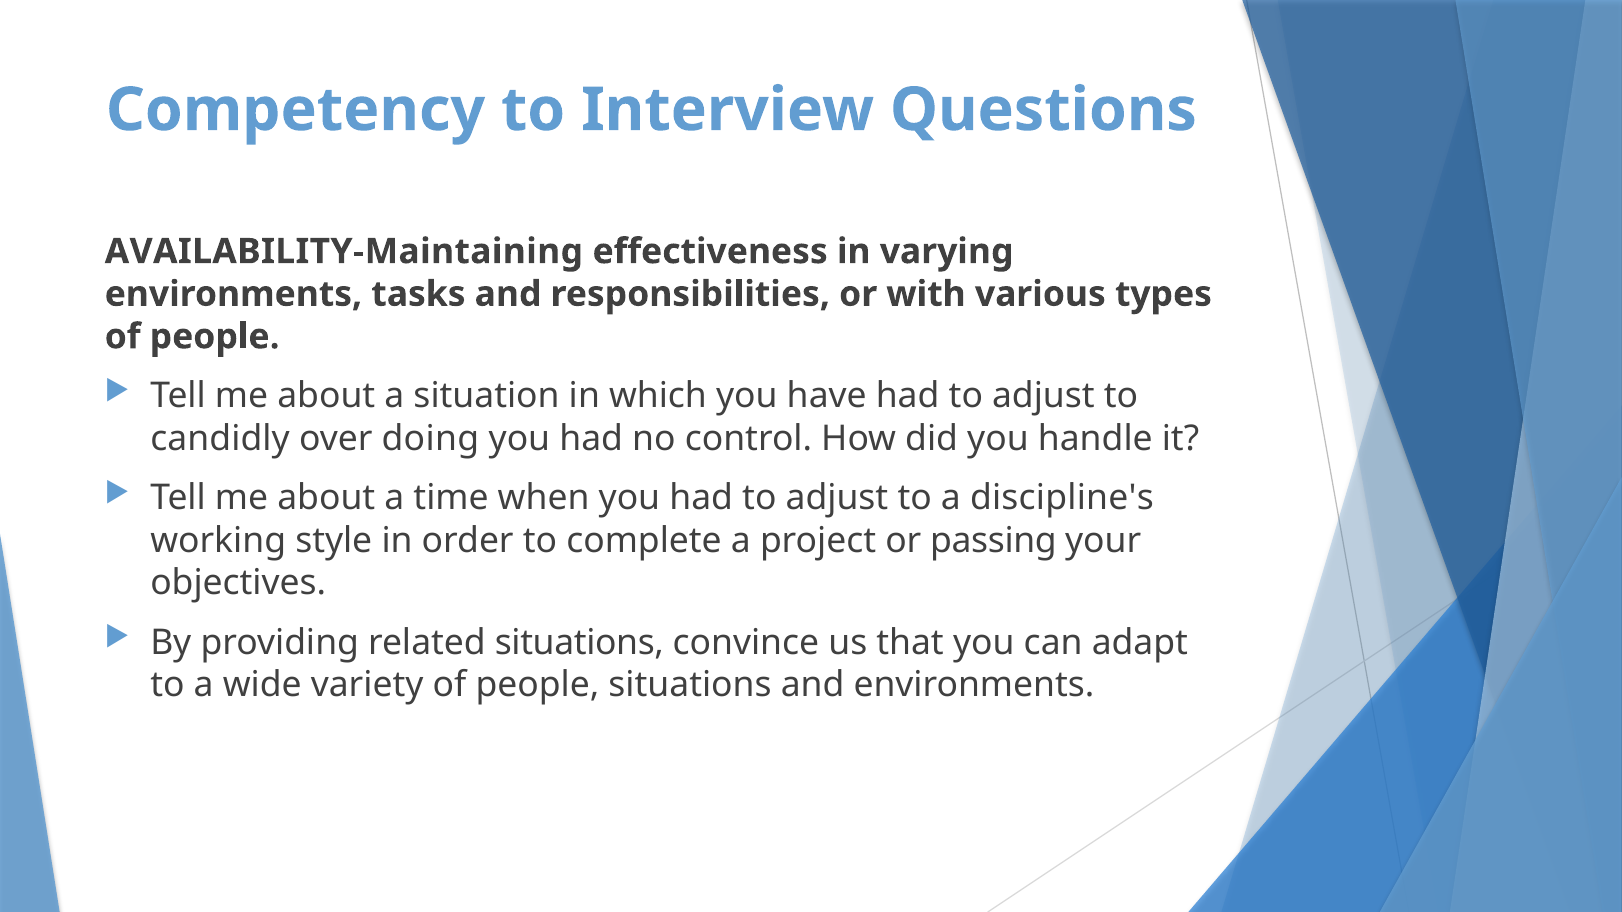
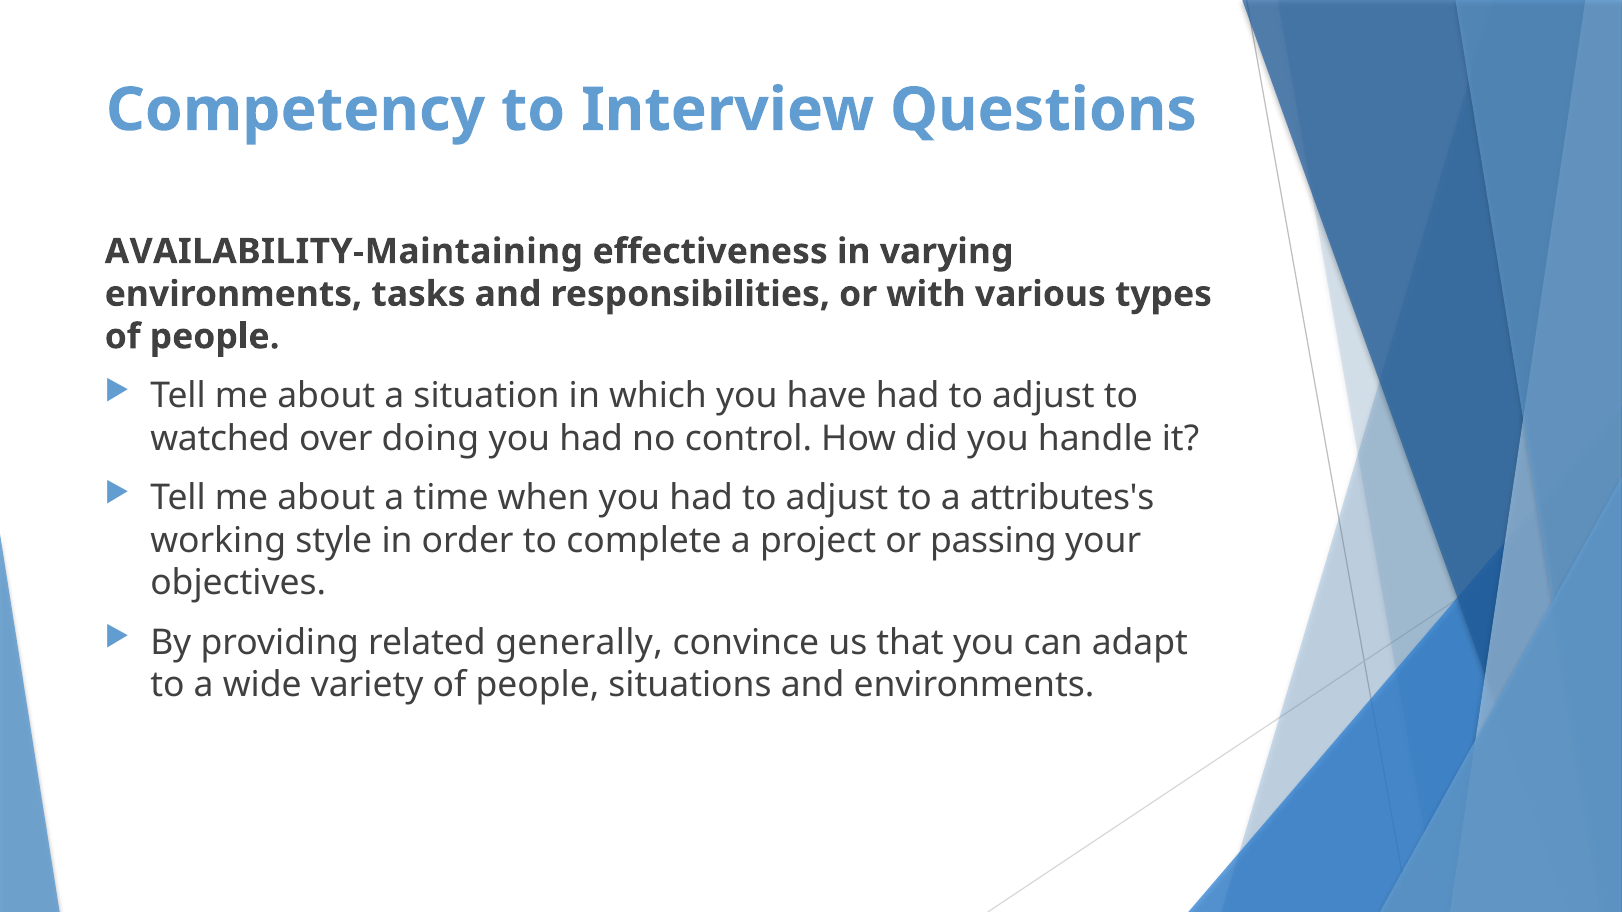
candidly: candidly -> watched
discipline's: discipline's -> attributes's
related situations: situations -> generally
